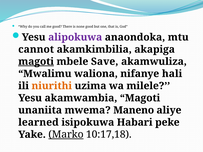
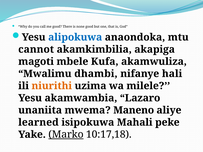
alipokuwa colour: purple -> blue
magoti at (36, 62) underline: present -> none
Save: Save -> Kufa
waliona: waliona -> dhambi
akamwambia Magoti: Magoti -> Lazaro
Habari: Habari -> Mahali
